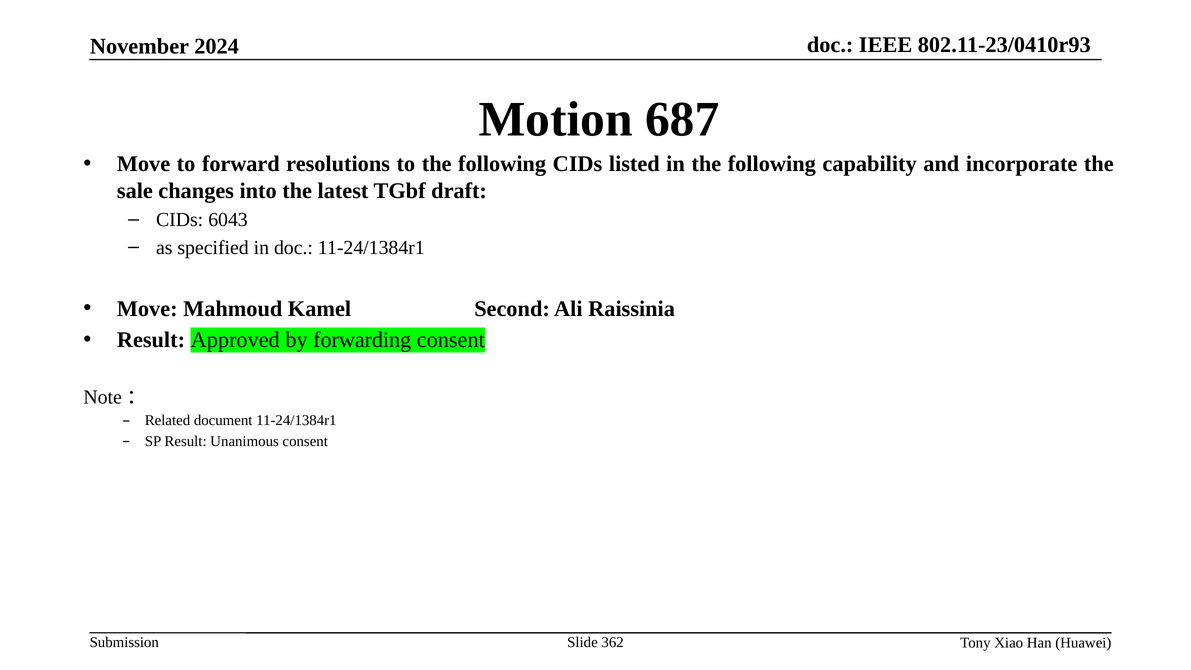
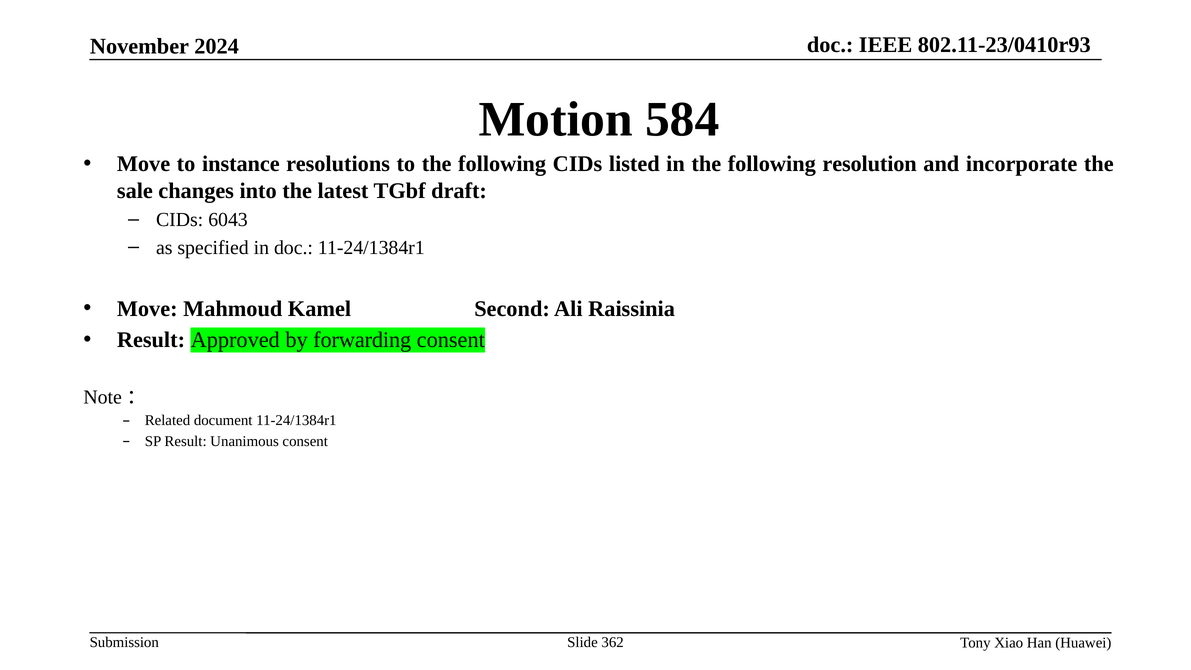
687: 687 -> 584
forward: forward -> instance
capability: capability -> resolution
